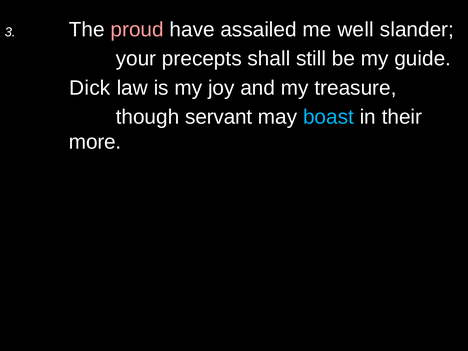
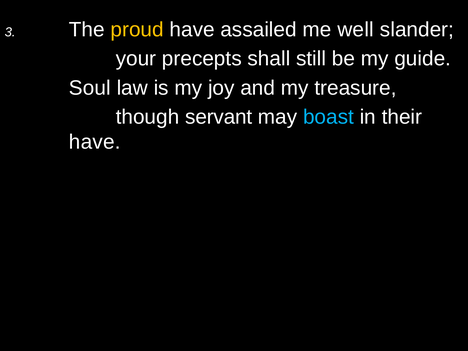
proud colour: pink -> yellow
Dick: Dick -> Soul
more at (95, 142): more -> have
